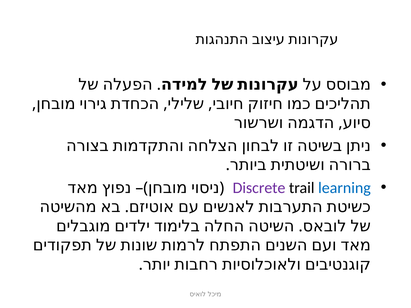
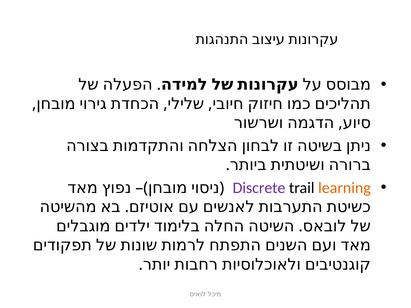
learning colour: blue -> orange
